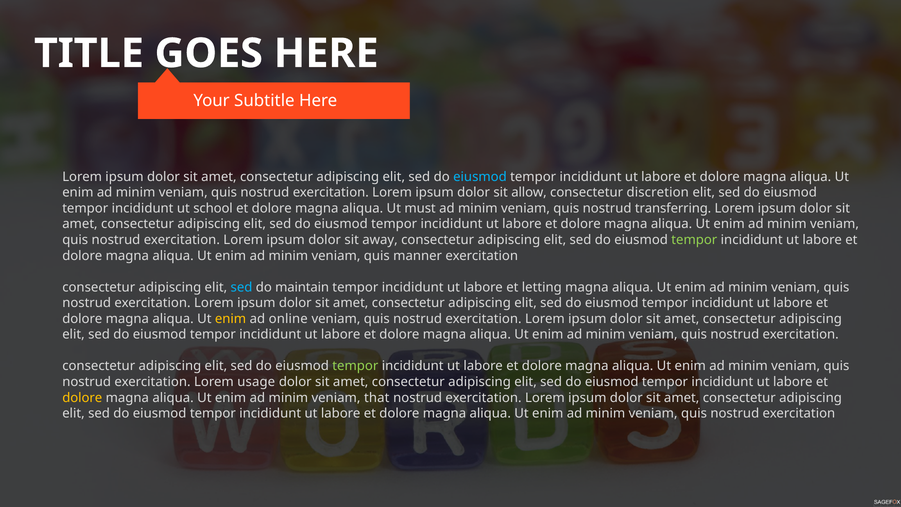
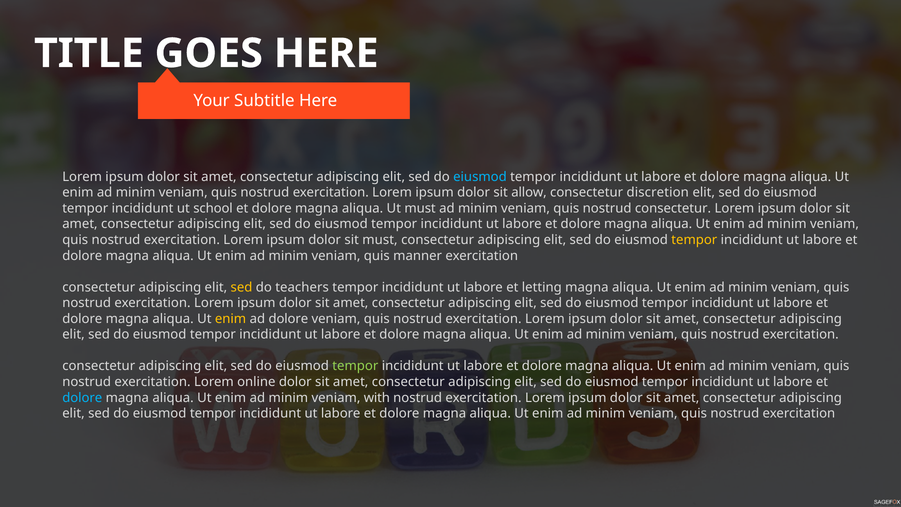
nostrud transferring: transferring -> consectetur
sit away: away -> must
tempor at (694, 240) colour: light green -> yellow
sed at (241, 287) colour: light blue -> yellow
maintain: maintain -> teachers
ad online: online -> dolore
usage: usage -> online
dolore at (82, 398) colour: yellow -> light blue
that: that -> with
